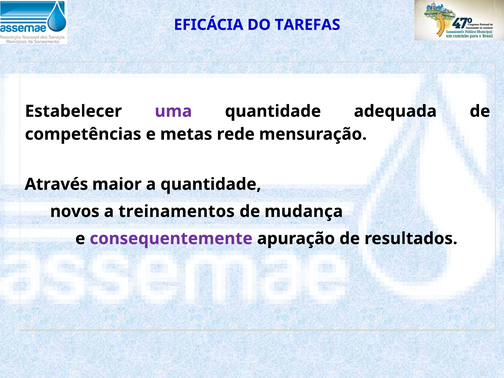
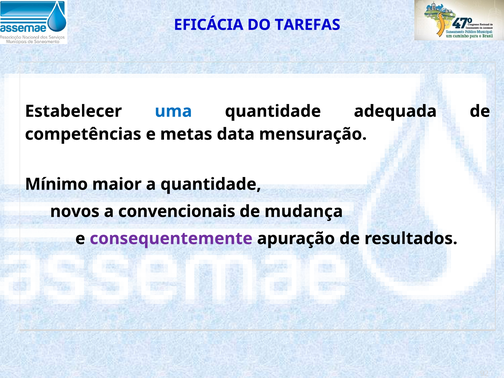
uma colour: purple -> blue
rede: rede -> data
Através: Através -> Mínimo
treinamentos: treinamentos -> convencionais
